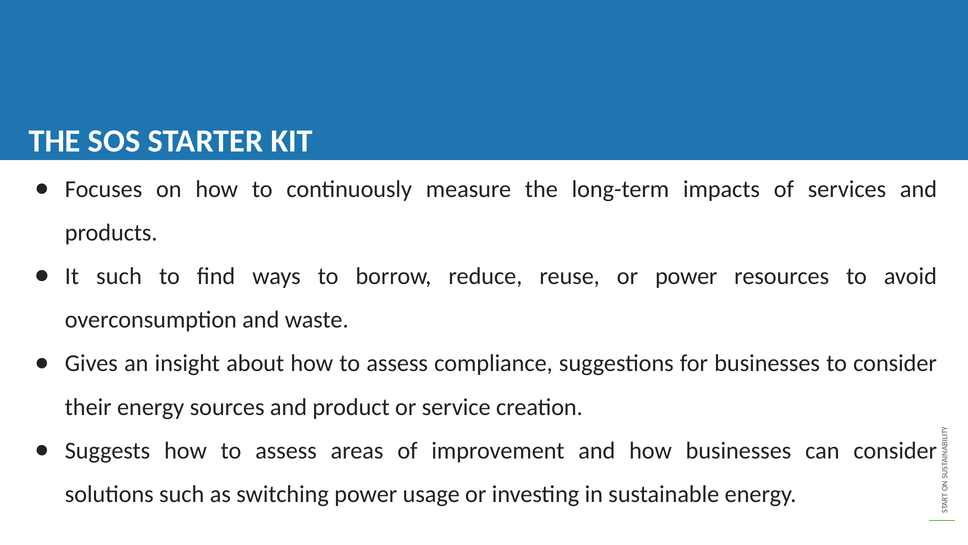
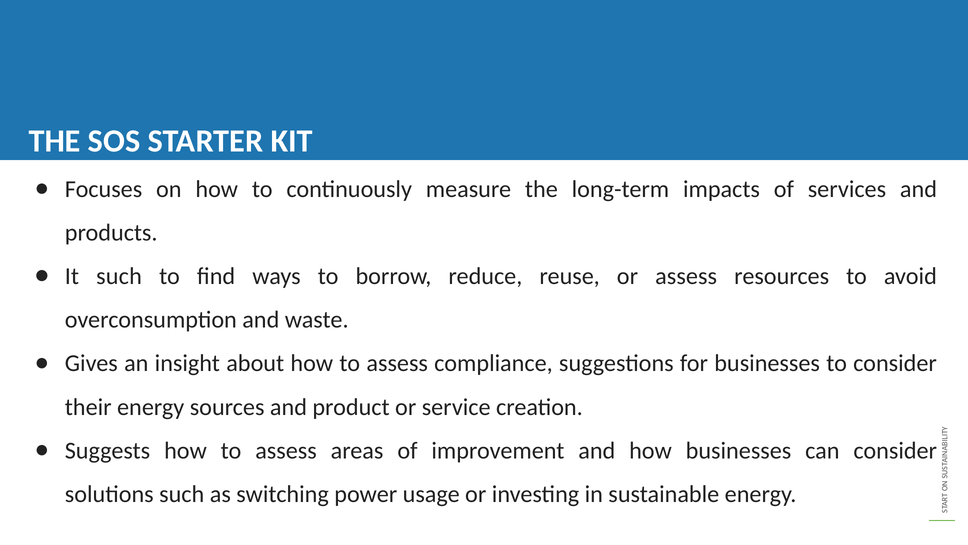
or power: power -> assess
